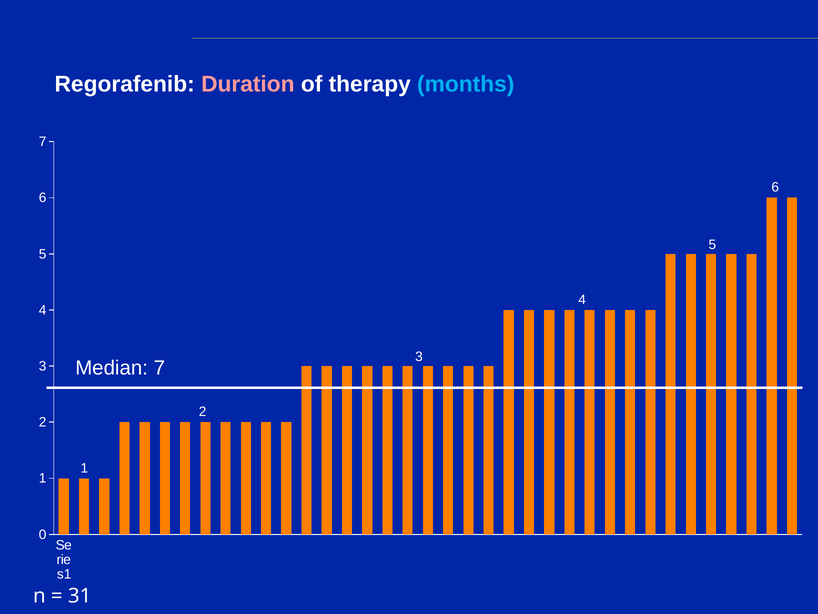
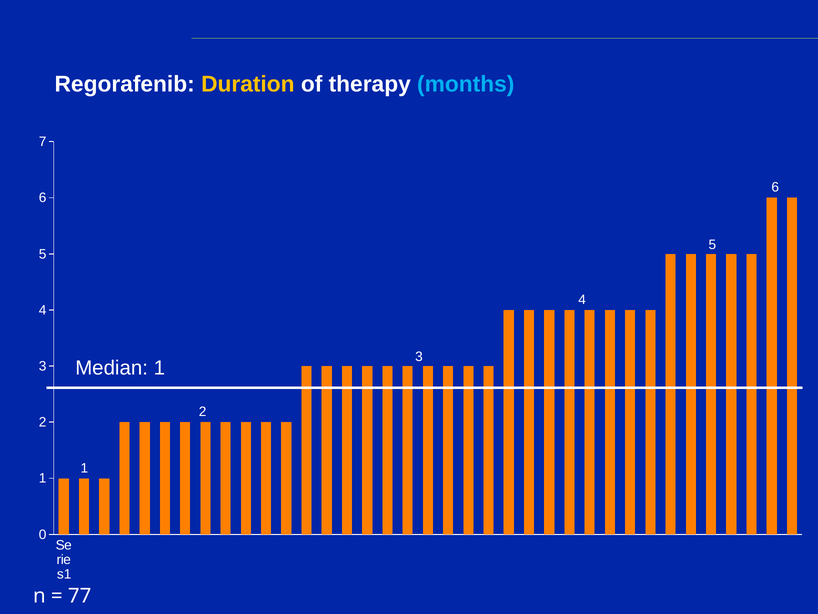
Duration colour: pink -> yellow
Median 7: 7 -> 1
31: 31 -> 77
